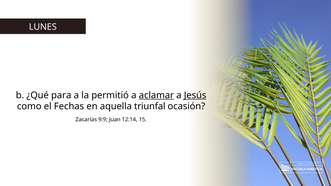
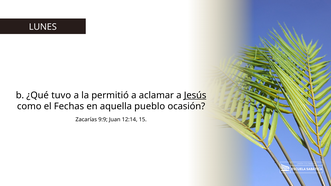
para: para -> tuvo
aclamar underline: present -> none
triunfal: triunfal -> pueblo
